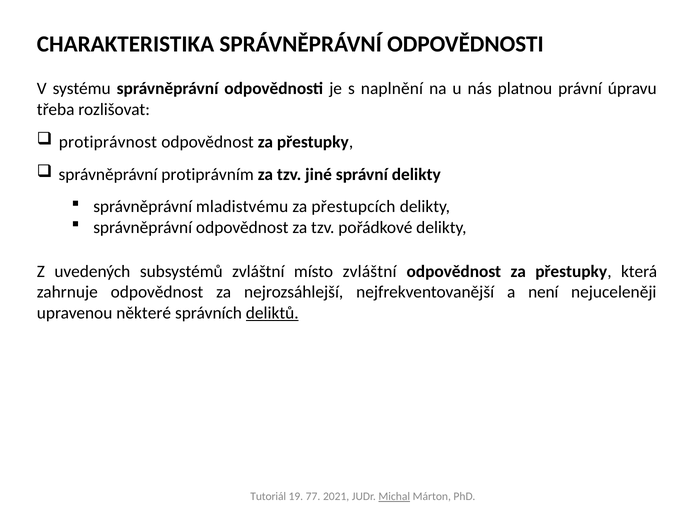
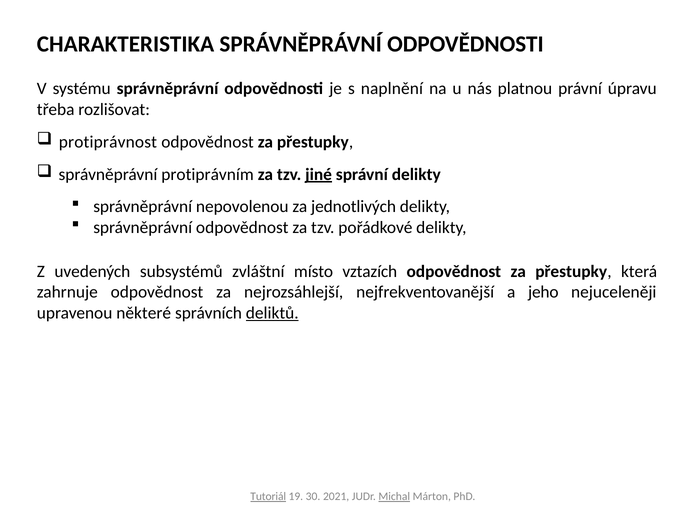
jiné underline: none -> present
mladistvému: mladistvému -> nepovolenou
přestupcích: přestupcích -> jednotlivých
místo zvláštní: zvláštní -> vztazích
není: není -> jeho
Tutoriál underline: none -> present
77: 77 -> 30
